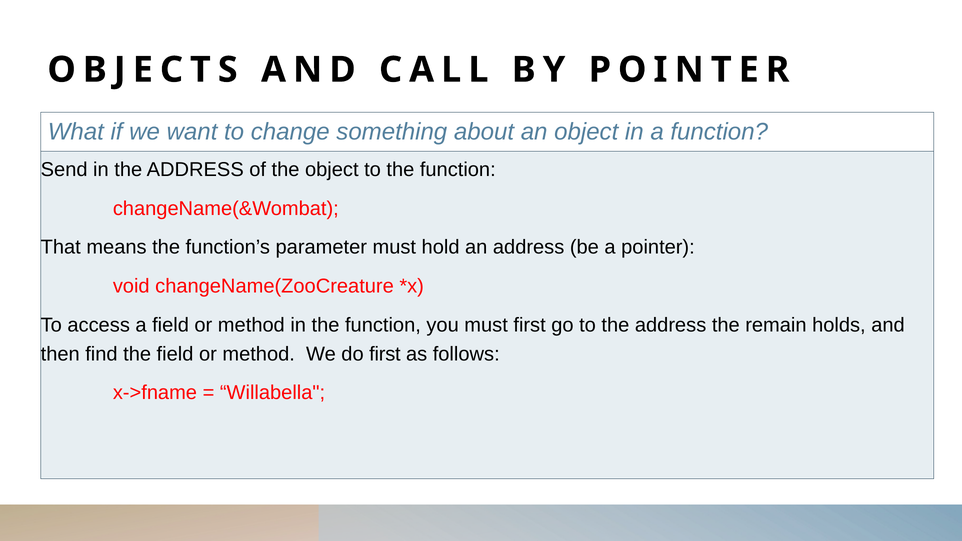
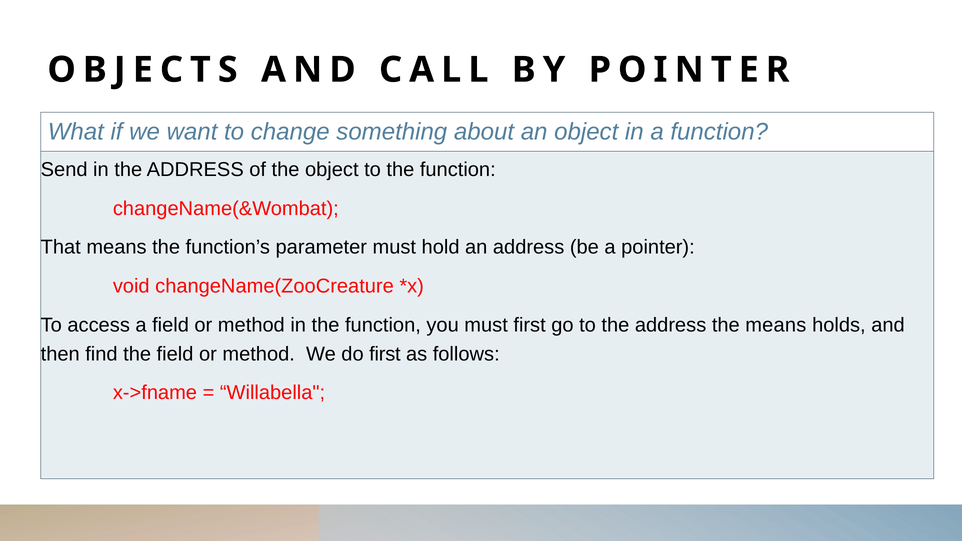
the remain: remain -> means
